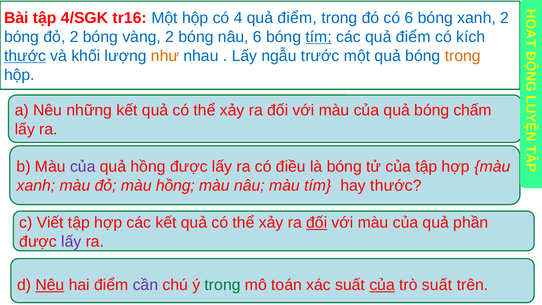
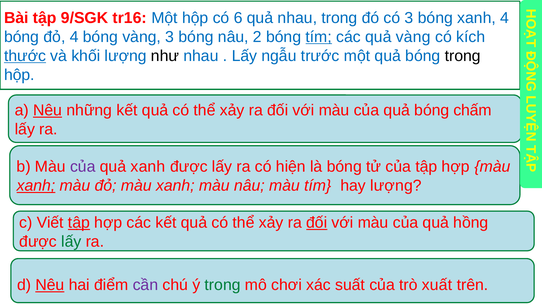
4/SGK: 4/SGK -> 9/SGK
4: 4 -> 6
điểm at (297, 18): điểm -> nhau
có 6: 6 -> 3
xanh 2: 2 -> 4
đỏ 2: 2 -> 4
vàng 2: 2 -> 3
nâu 6: 6 -> 2
các quả điểm: điểm -> vàng
như colour: orange -> black
trong at (463, 56) colour: orange -> black
Nêu at (48, 110) underline: none -> present
quả hồng: hồng -> xanh
điều: điều -> hiện
xanh at (36, 186) underline: none -> present
đỏ màu hồng: hồng -> xanh
hay thước: thước -> lượng
tập at (79, 222) underline: none -> present
phần: phần -> hồng
lấy at (71, 241) colour: purple -> green
toán: toán -> chơi
của at (382, 285) underline: present -> none
trò suất: suất -> xuất
